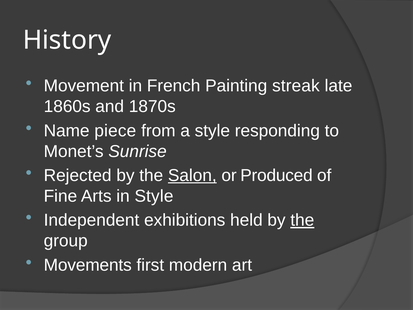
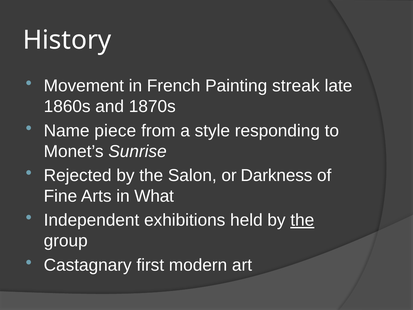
Salon underline: present -> none
Produced: Produced -> Darkness
in Style: Style -> What
Movements: Movements -> Castagnary
